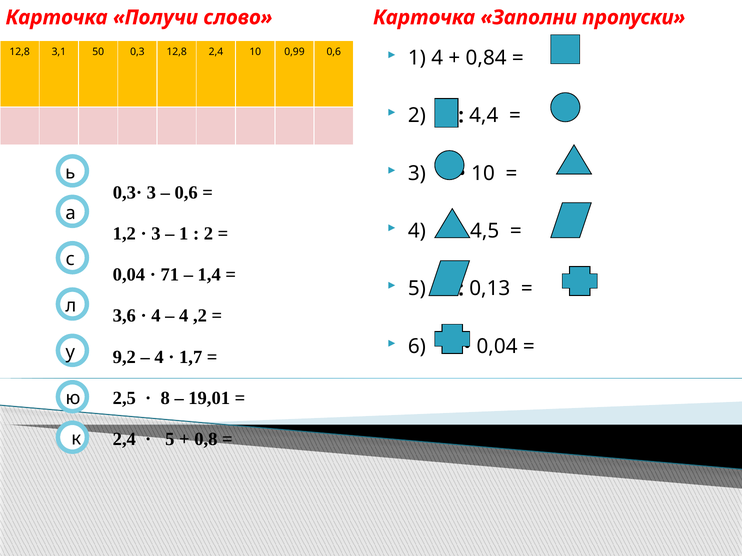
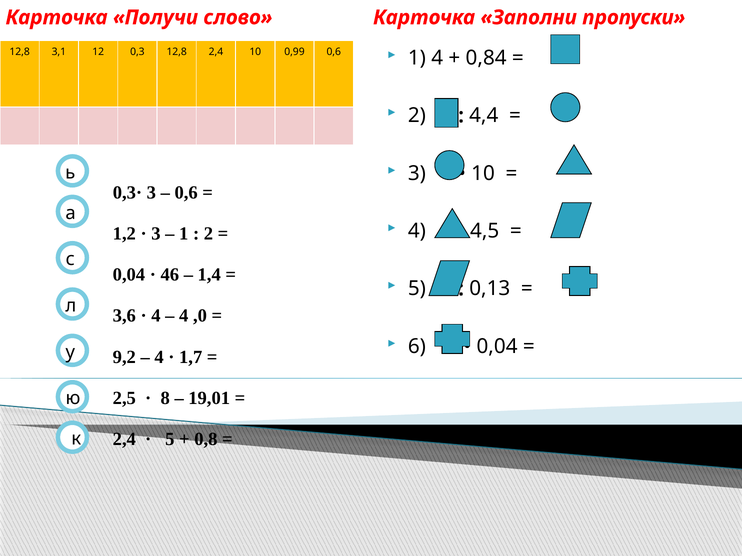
50: 50 -> 12
71: 71 -> 46
,2: ,2 -> ,0
